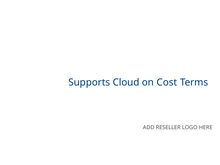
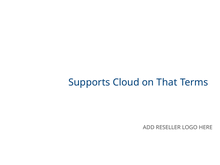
Cost: Cost -> That
